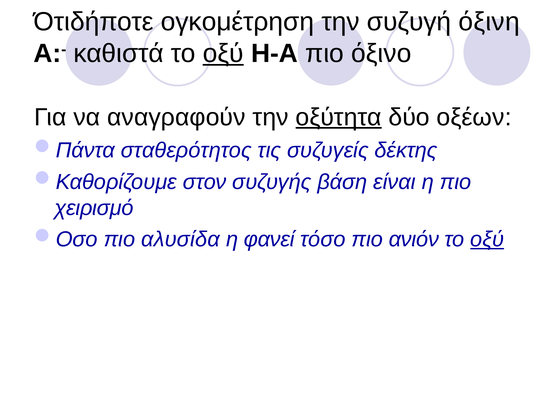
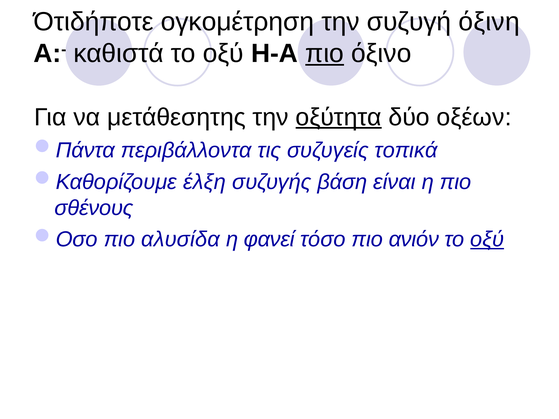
οξύ at (223, 54) underline: present -> none
πιο at (325, 54) underline: none -> present
αναγραφούν: αναγραφούν -> μετάθεσητης
σταθερότητος: σταθερότητος -> περιβάλλοντα
δέκτης: δέκτης -> τοπικά
στον: στον -> έλξη
χειρισμό: χειρισμό -> σθένους
